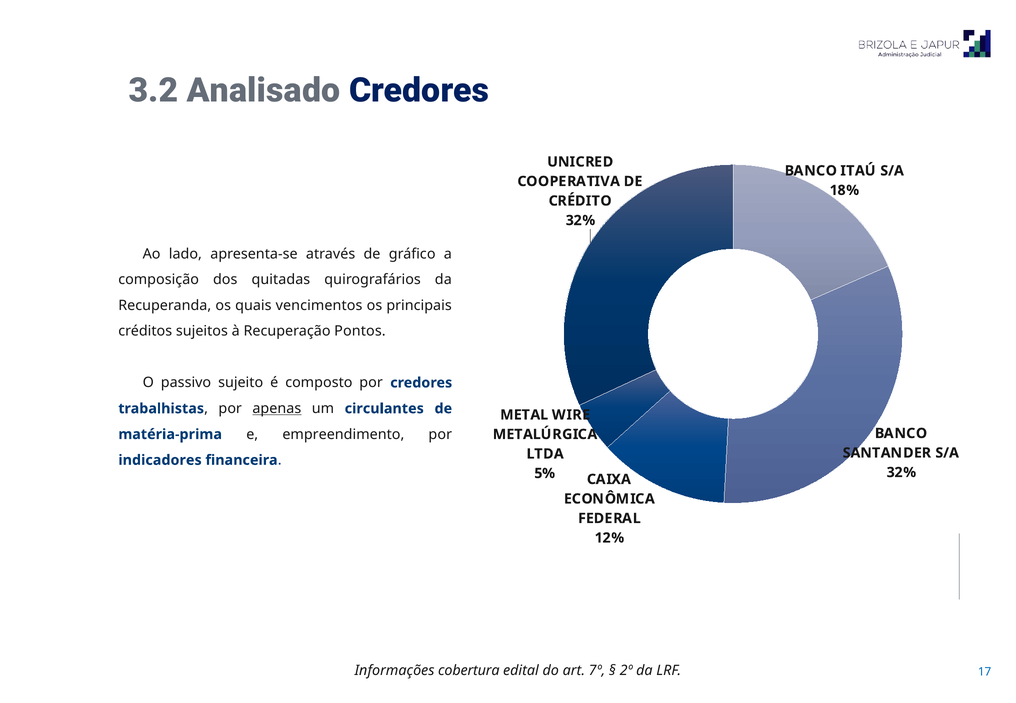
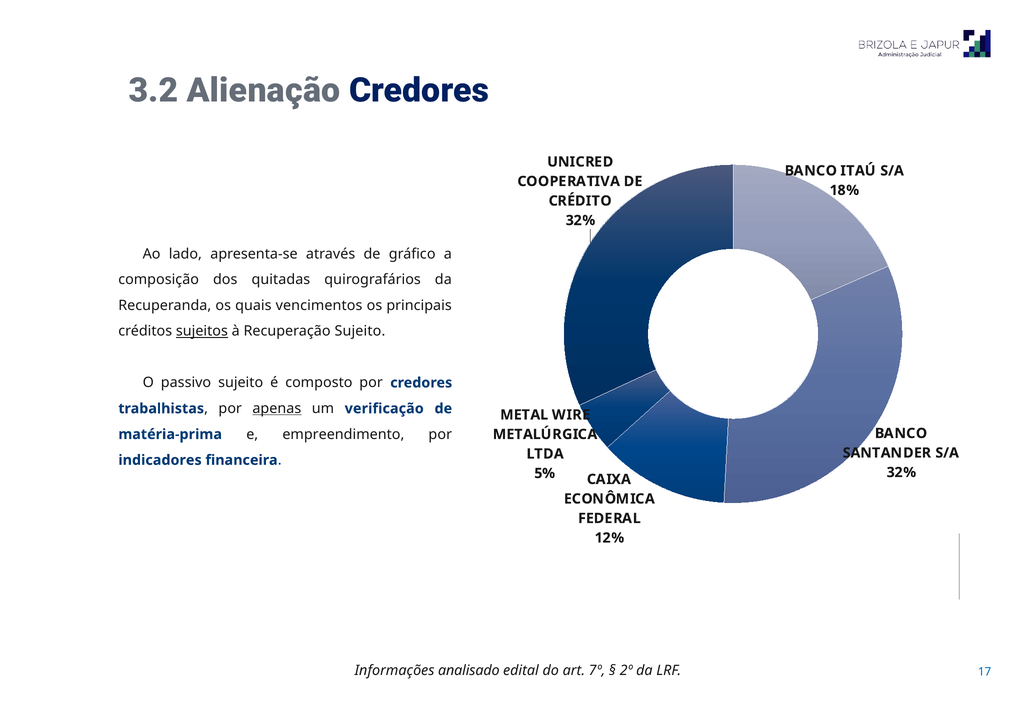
Analisado: Analisado -> Alienação
sujeitos underline: none -> present
Recuperação Pontos: Pontos -> Sujeito
circulantes: circulantes -> verificação
cobertura: cobertura -> analisado
